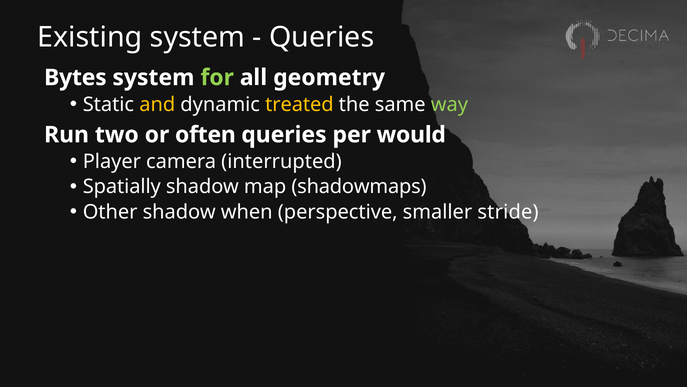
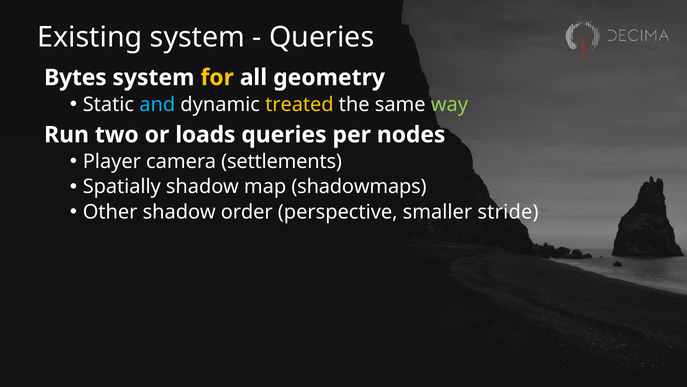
for colour: light green -> yellow
and colour: yellow -> light blue
often: often -> loads
would: would -> nodes
interrupted: interrupted -> settlements
when: when -> order
